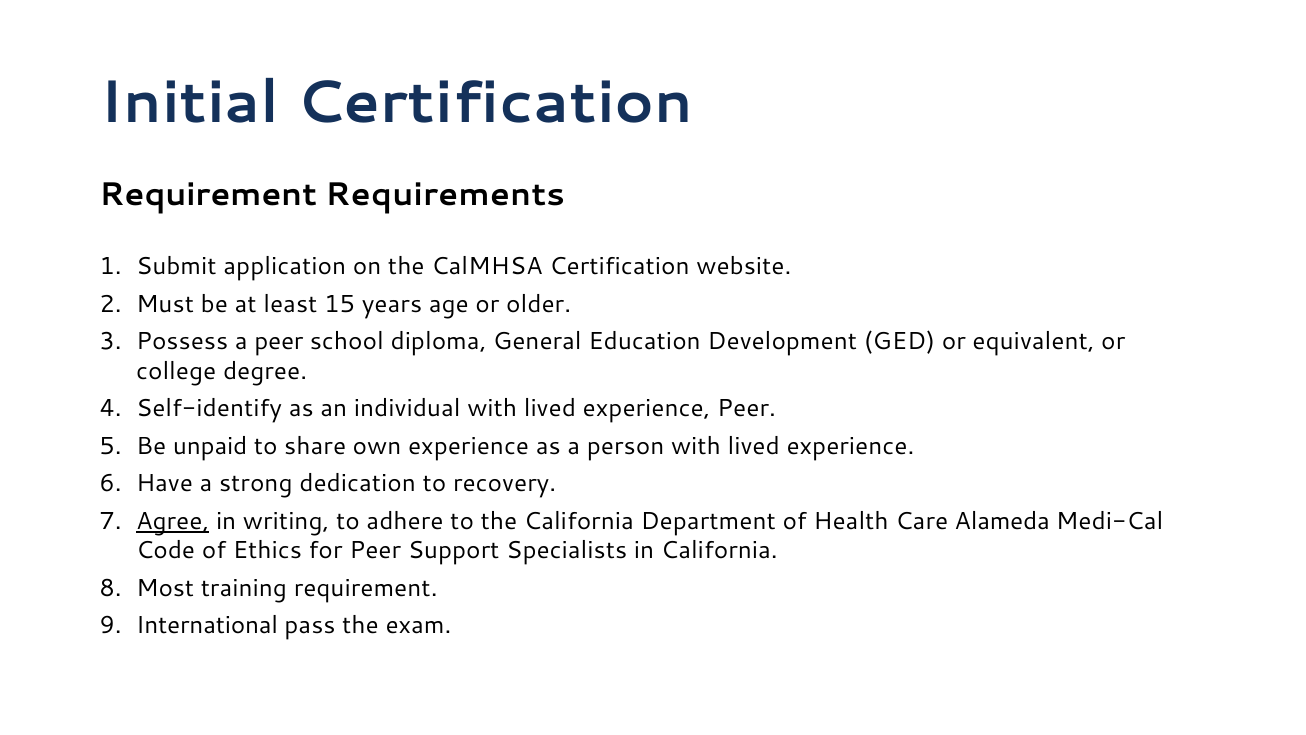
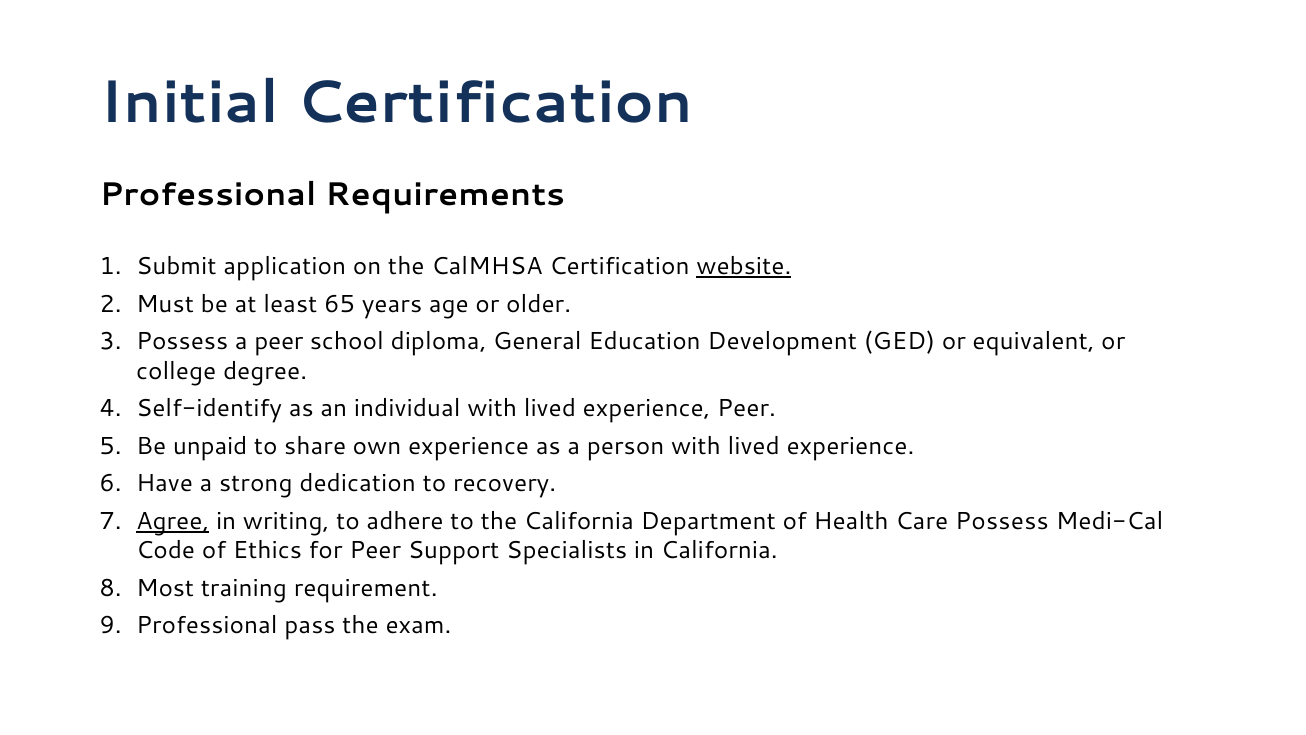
Requirement at (208, 195): Requirement -> Professional
website underline: none -> present
15: 15 -> 65
Care Alameda: Alameda -> Possess
International at (207, 626): International -> Professional
